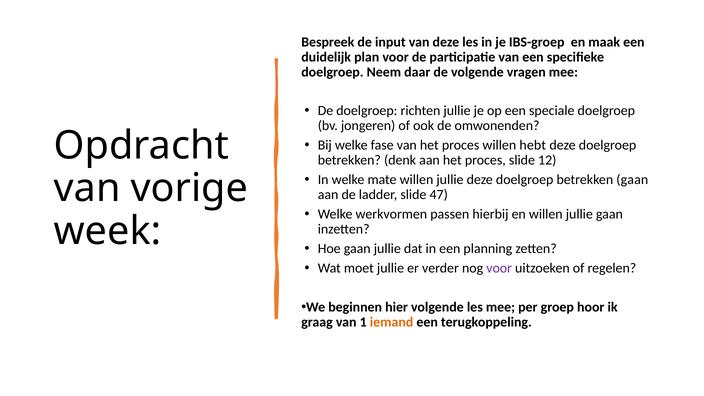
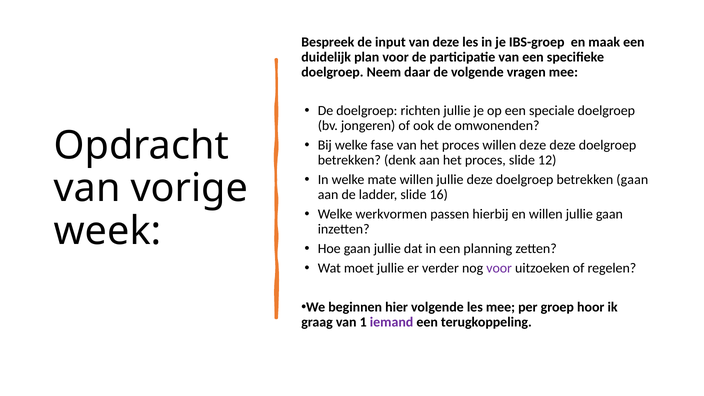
willen hebt: hebt -> deze
47: 47 -> 16
iemand colour: orange -> purple
